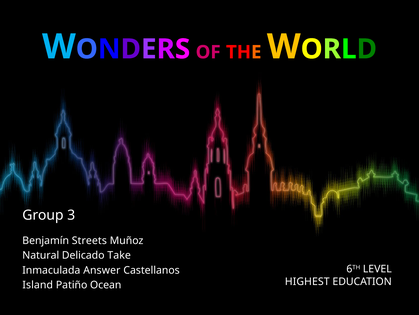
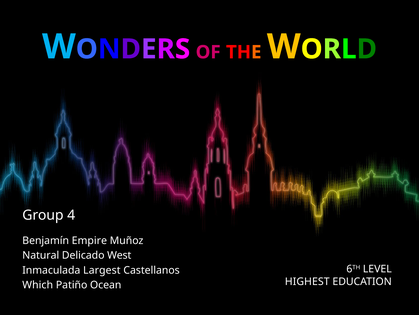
3: 3 -> 4
Streets: Streets -> Empire
Take: Take -> West
Answer: Answer -> Largest
Island: Island -> Which
